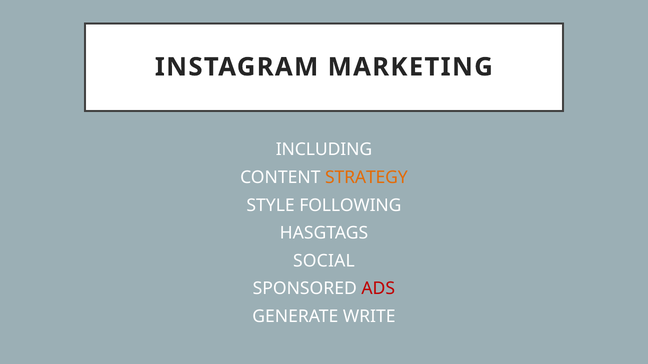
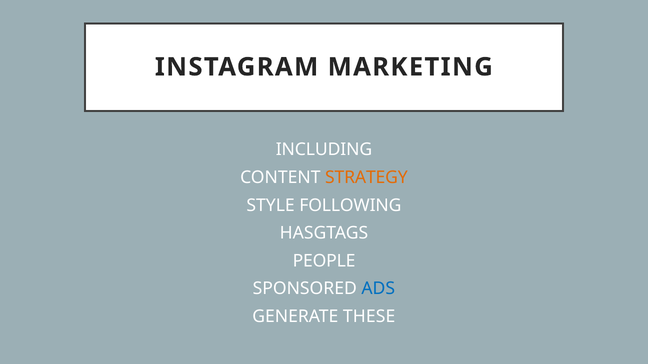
SOCIAL: SOCIAL -> PEOPLE
ADS colour: red -> blue
WRITE: WRITE -> THESE
